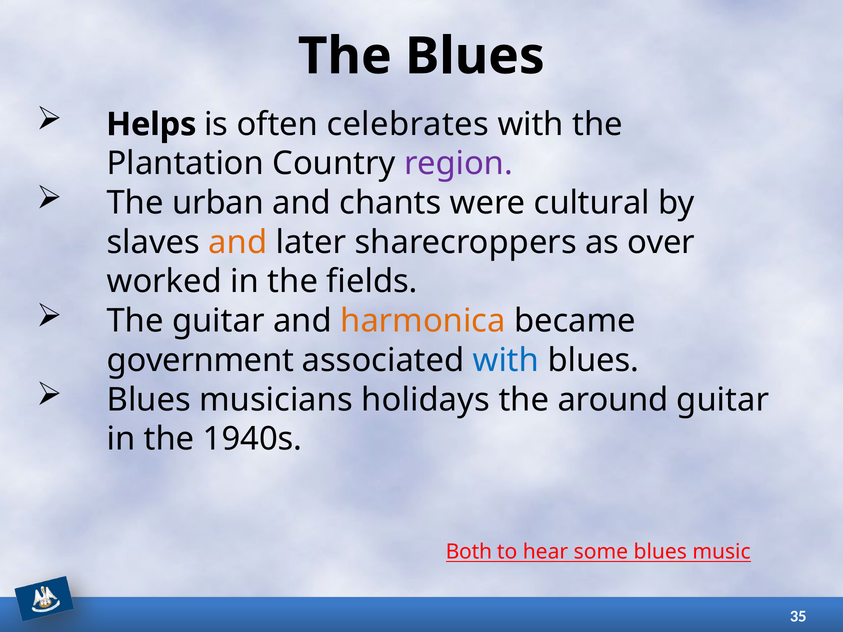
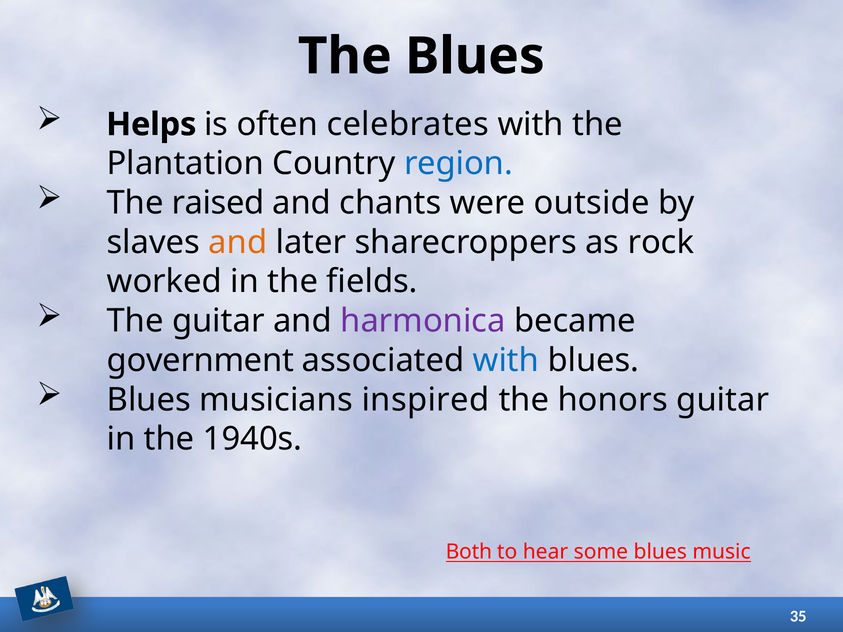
region colour: purple -> blue
urban: urban -> raised
cultural: cultural -> outside
over: over -> rock
harmonica colour: orange -> purple
holidays: holidays -> inspired
around: around -> honors
